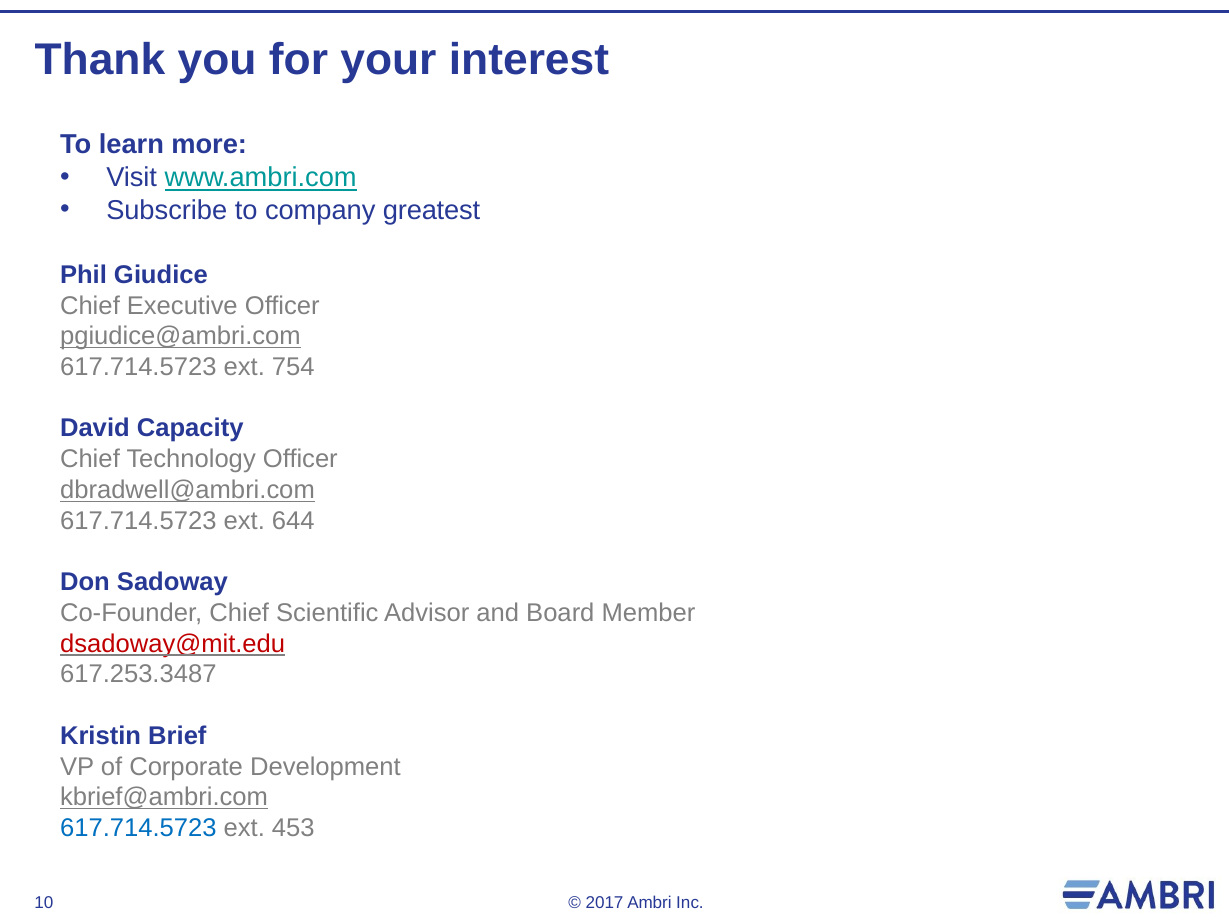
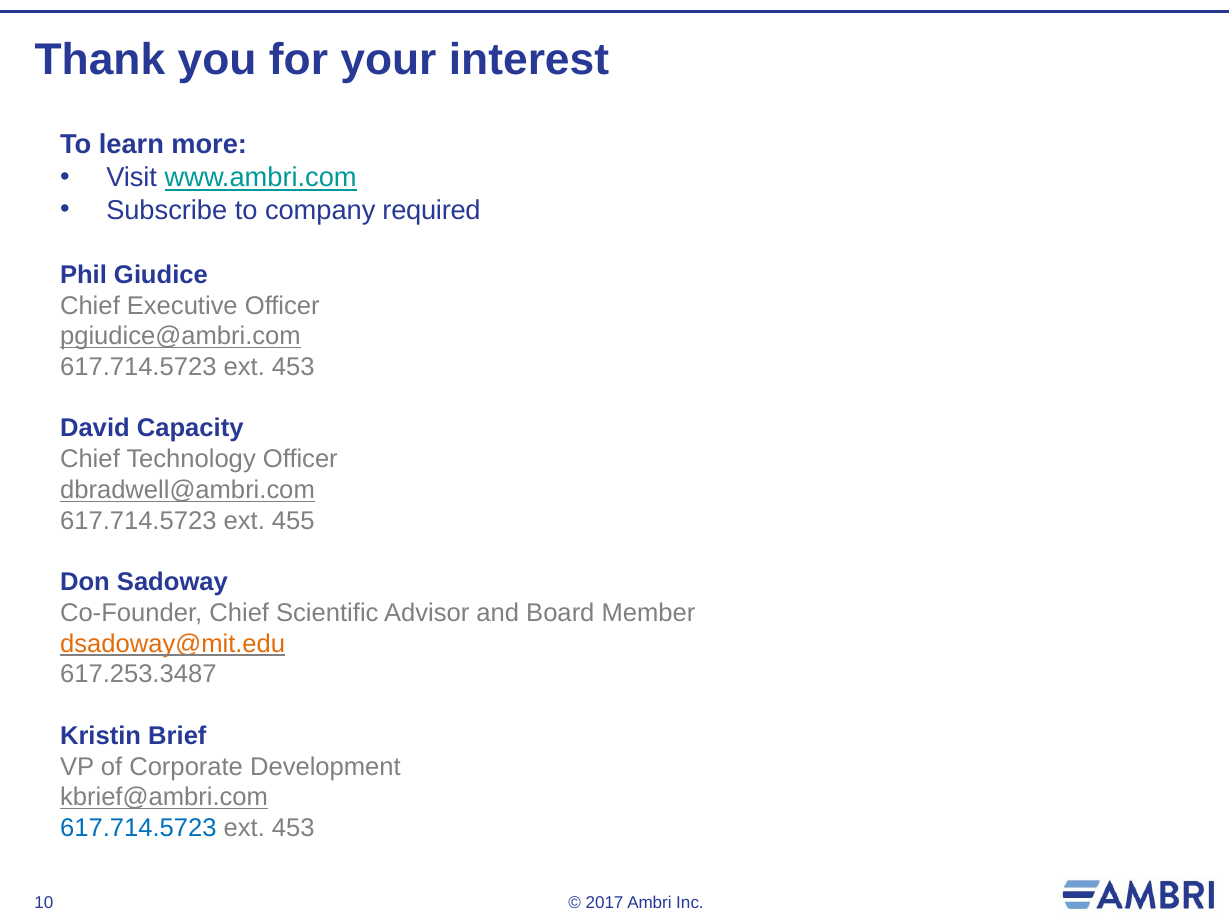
greatest: greatest -> required
754 at (293, 367): 754 -> 453
644: 644 -> 455
dsadoway@mit.edu colour: red -> orange
